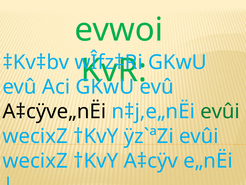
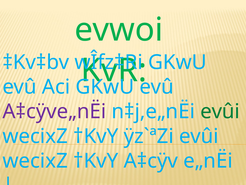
A‡cÿve„nËi colour: black -> purple
